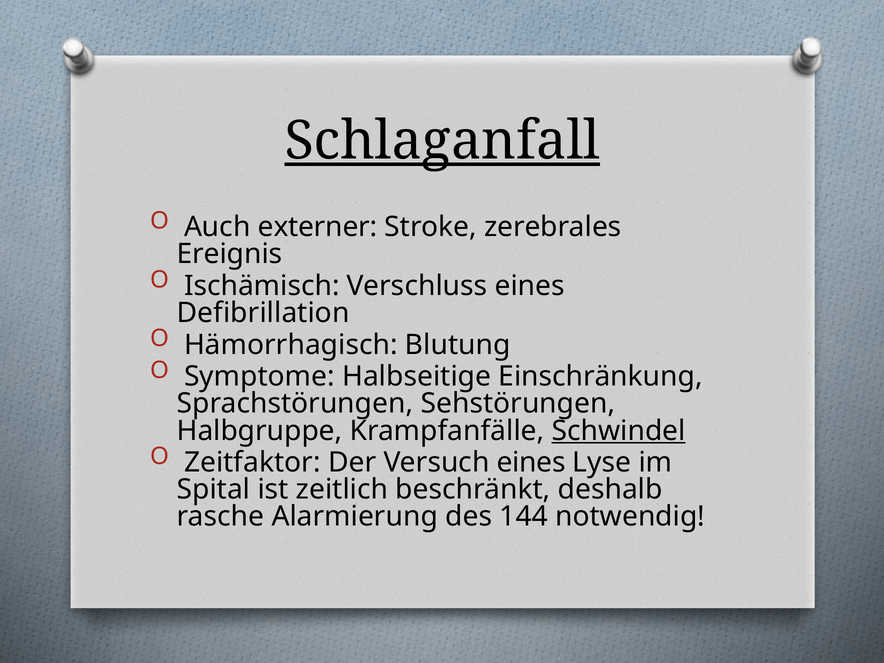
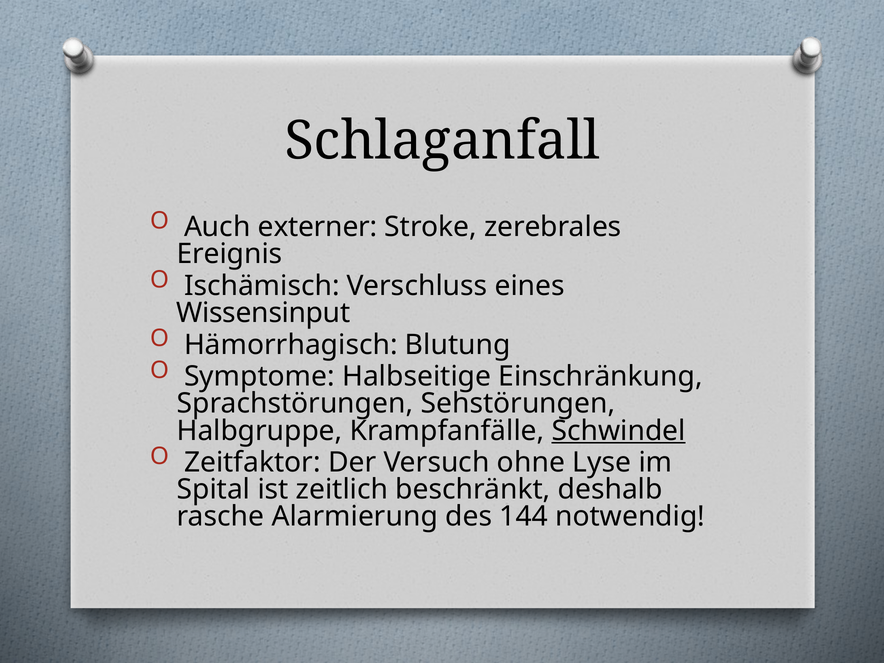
Schlaganfall underline: present -> none
Defibrillation: Defibrillation -> Wissensinput
Versuch eines: eines -> ohne
